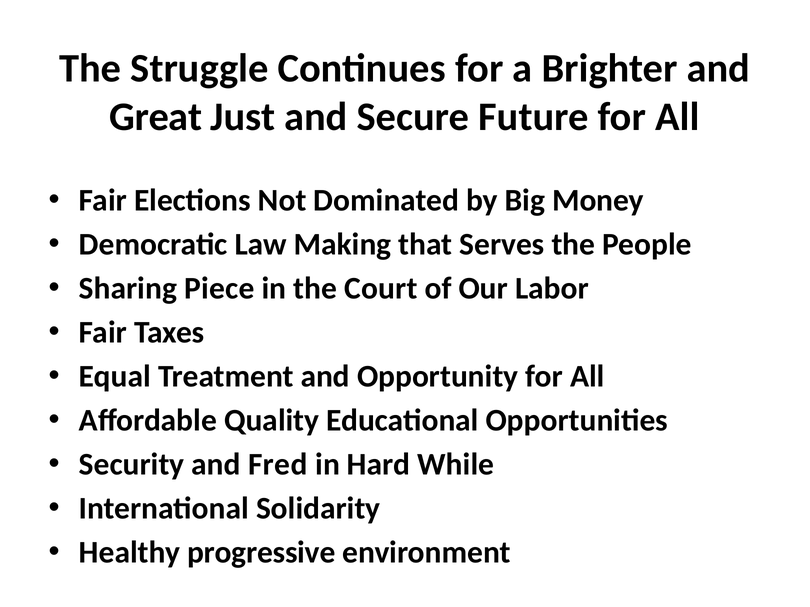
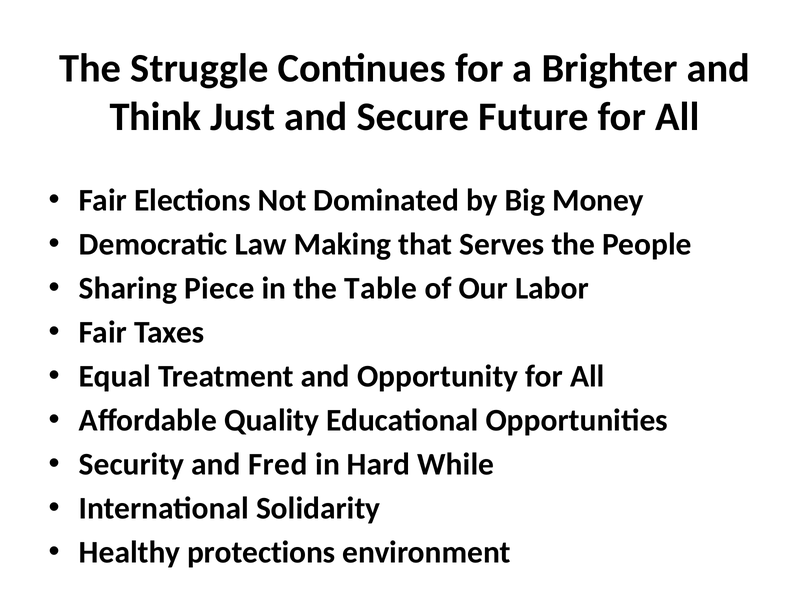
Great: Great -> Think
Court: Court -> Table
progressive: progressive -> protections
